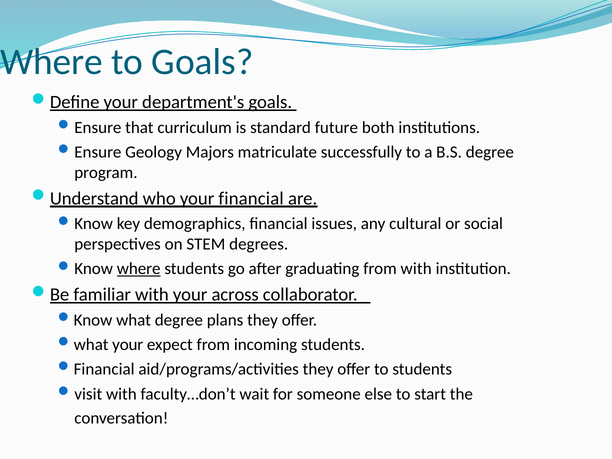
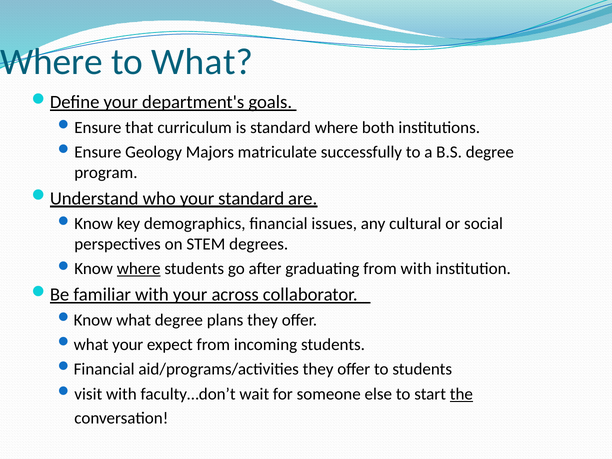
to Goals: Goals -> What
standard future: future -> where
your financial: financial -> standard
the underline: none -> present
